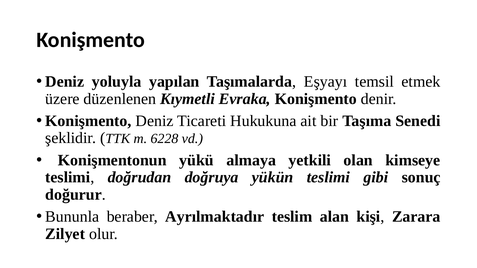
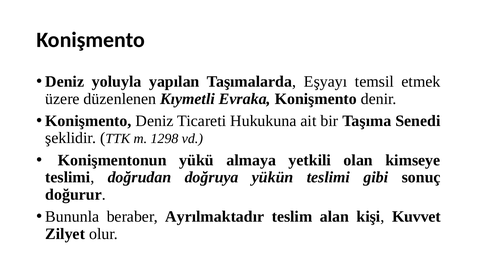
6228: 6228 -> 1298
Zarara: Zarara -> Kuvvet
